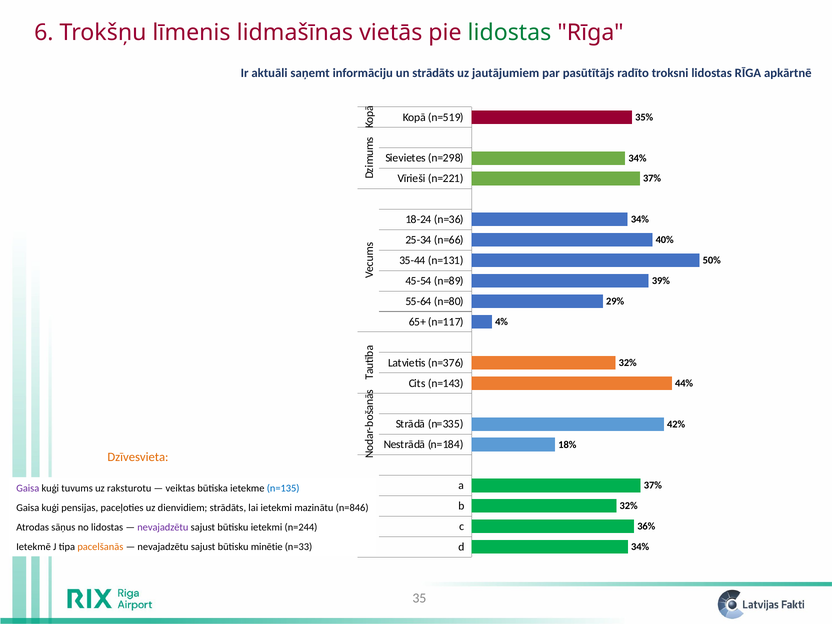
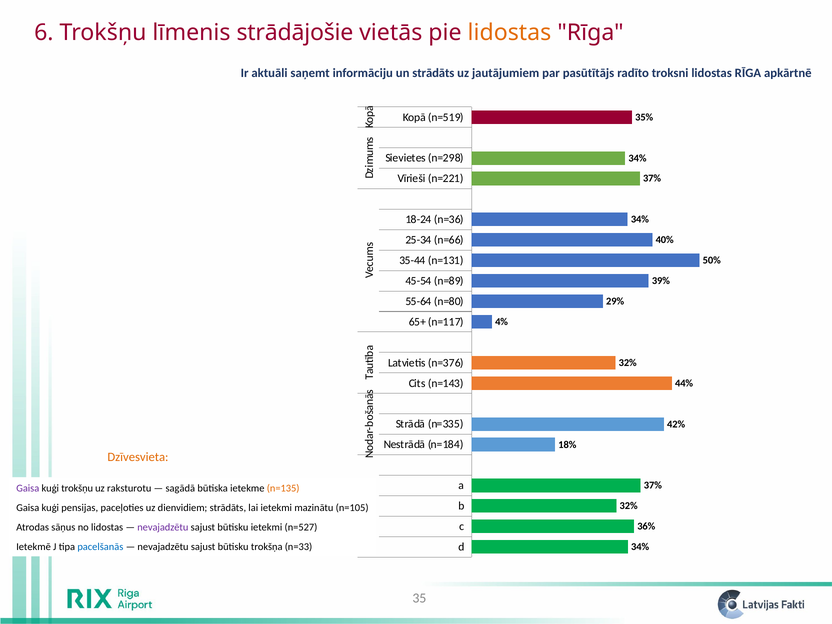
lidmašīnas: lidmašīnas -> strādājošie
lidostas at (509, 33) colour: green -> orange
kuģi tuvums: tuvums -> trokšņu
veiktas: veiktas -> sagādā
n=135 colour: blue -> orange
n=846: n=846 -> n=105
n=244: n=244 -> n=527
pacelšanās colour: orange -> blue
minētie: minētie -> trokšņa
